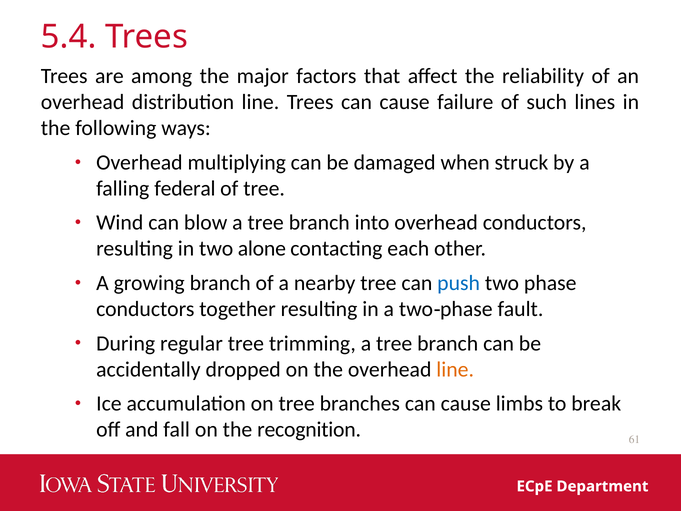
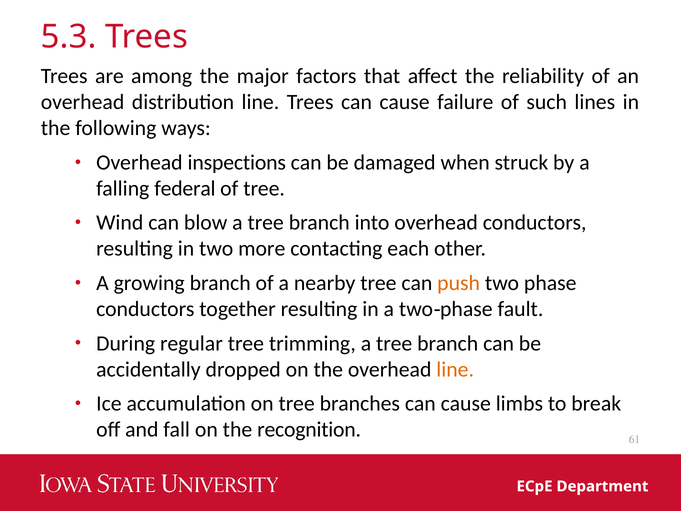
5.4: 5.4 -> 5.3
multiplying: multiplying -> inspections
alone: alone -> more
push colour: blue -> orange
